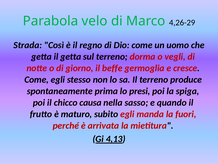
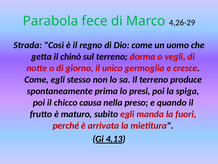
velo: velo -> fece
il getta: getta -> chinò
beffe: beffe -> unico
sasso: sasso -> preso
